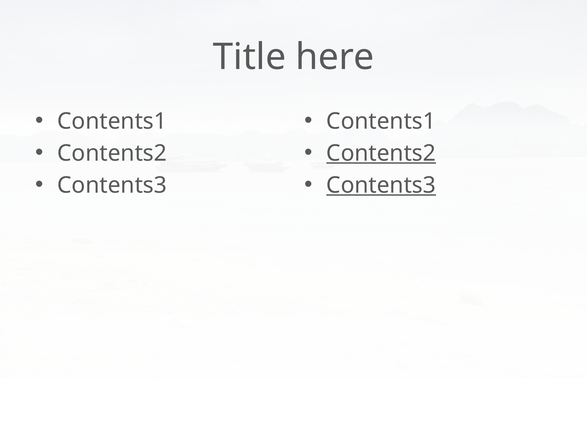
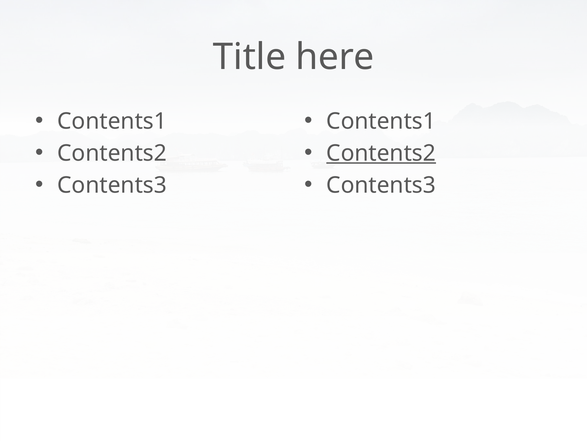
Contents3 at (381, 185) underline: present -> none
